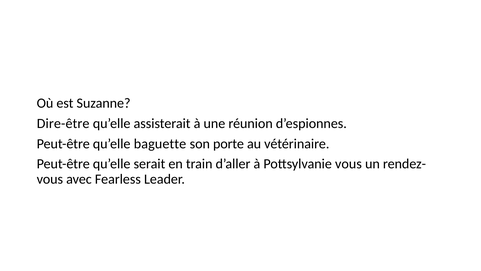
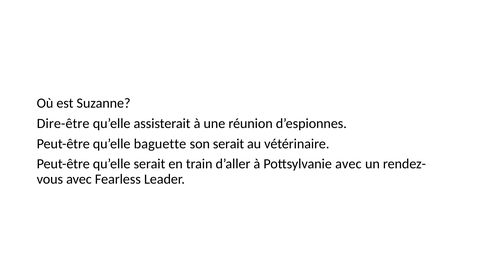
son porte: porte -> serait
Pottsylvanie vous: vous -> avec
